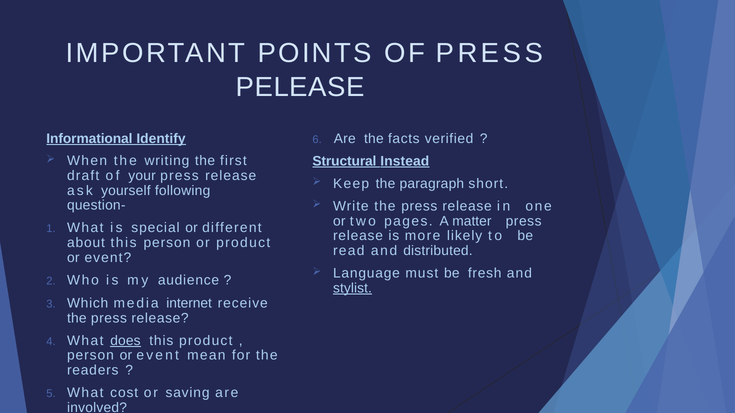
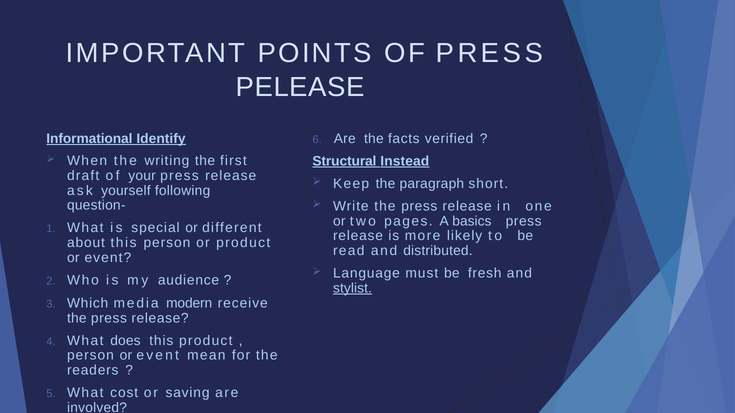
matter: matter -> basics
internet: internet -> modern
does underline: present -> none
